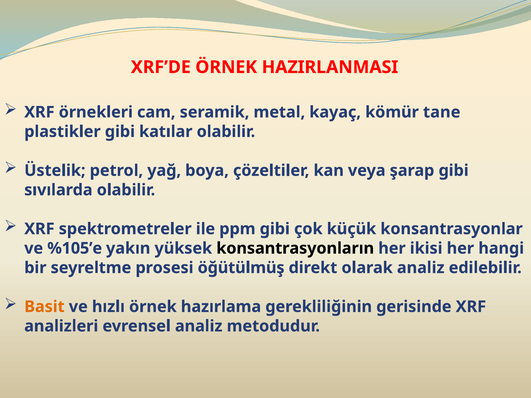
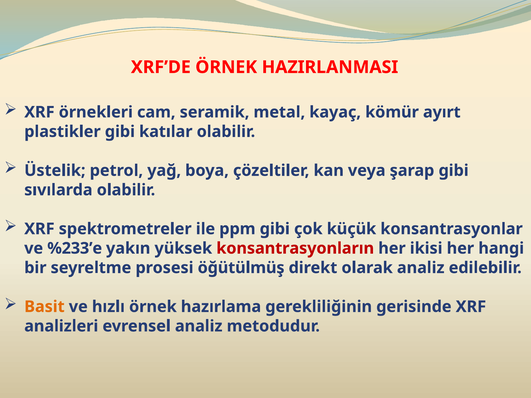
tane: tane -> ayırt
%105’e: %105’e -> %233’e
konsantrasyonların colour: black -> red
